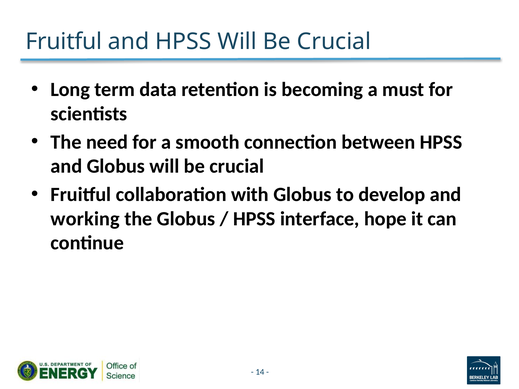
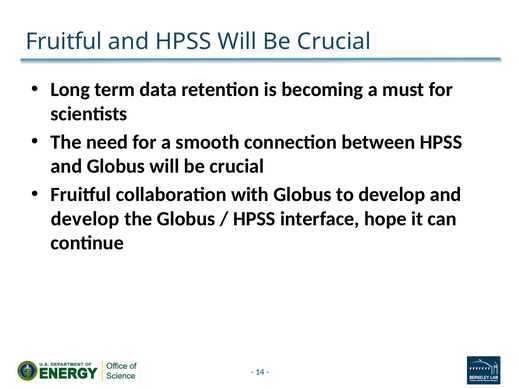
working at (85, 219): working -> develop
